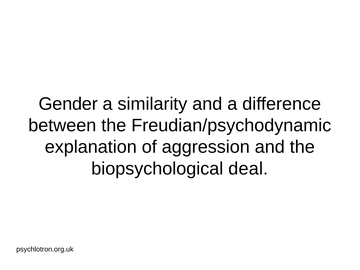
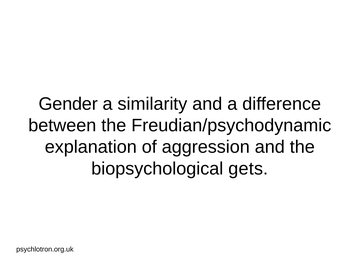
deal: deal -> gets
